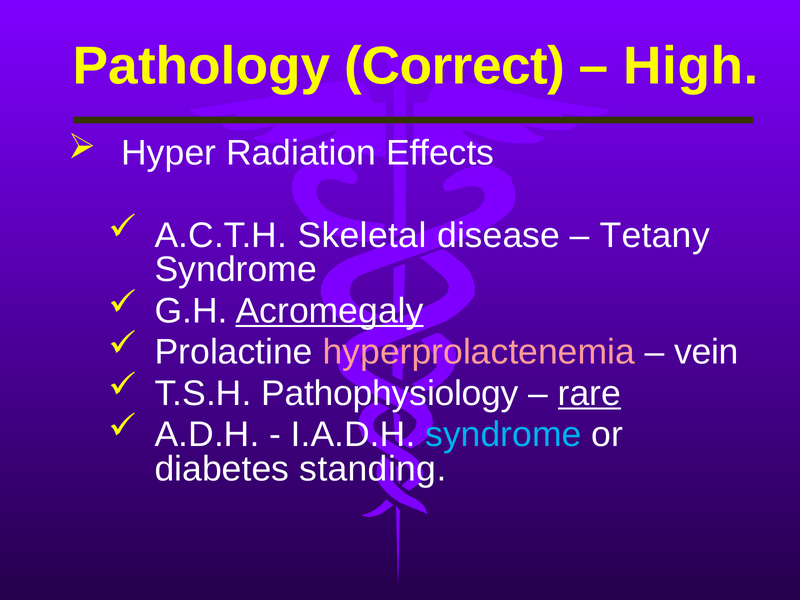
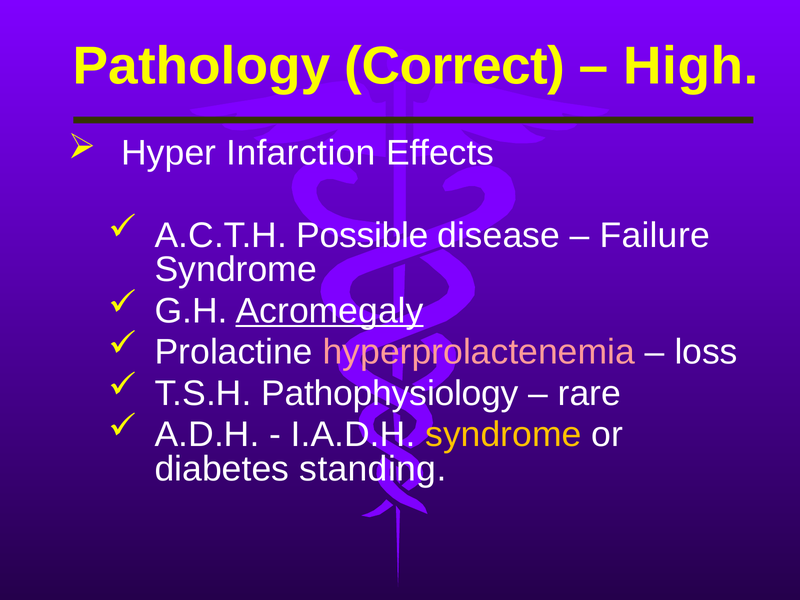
Radiation: Radiation -> Infarction
Skeletal: Skeletal -> Possible
Tetany: Tetany -> Failure
vein: vein -> loss
rare underline: present -> none
syndrome at (503, 435) colour: light blue -> yellow
